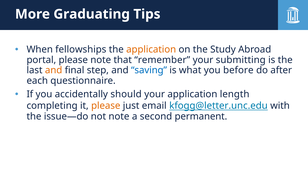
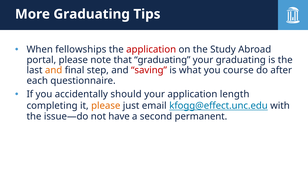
application at (151, 50) colour: orange -> red
that remember: remember -> graduating
your submitting: submitting -> graduating
saving colour: blue -> red
before: before -> course
kfogg@letter.unc.edu: kfogg@letter.unc.edu -> kfogg@effect.unc.edu
not note: note -> have
